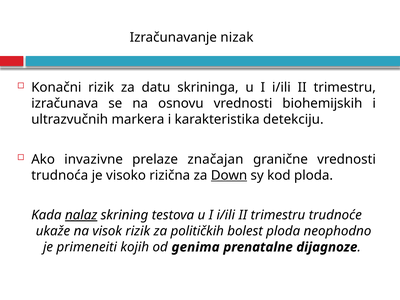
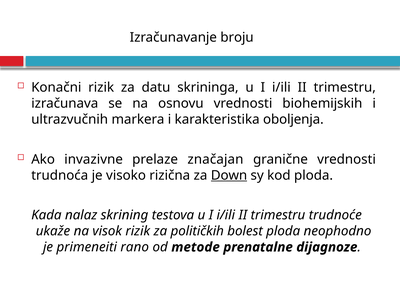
nizak: nizak -> broju
detekciju: detekciju -> oboljenja
nalaz underline: present -> none
kojih: kojih -> rano
genima: genima -> metode
